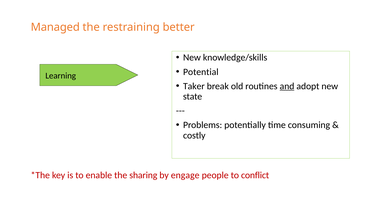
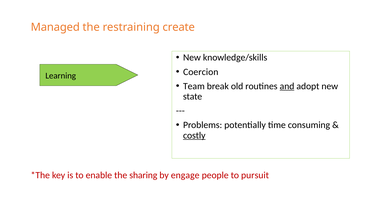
better: better -> create
Potential: Potential -> Coercion
Taker: Taker -> Team
costly underline: none -> present
conflict: conflict -> pursuit
